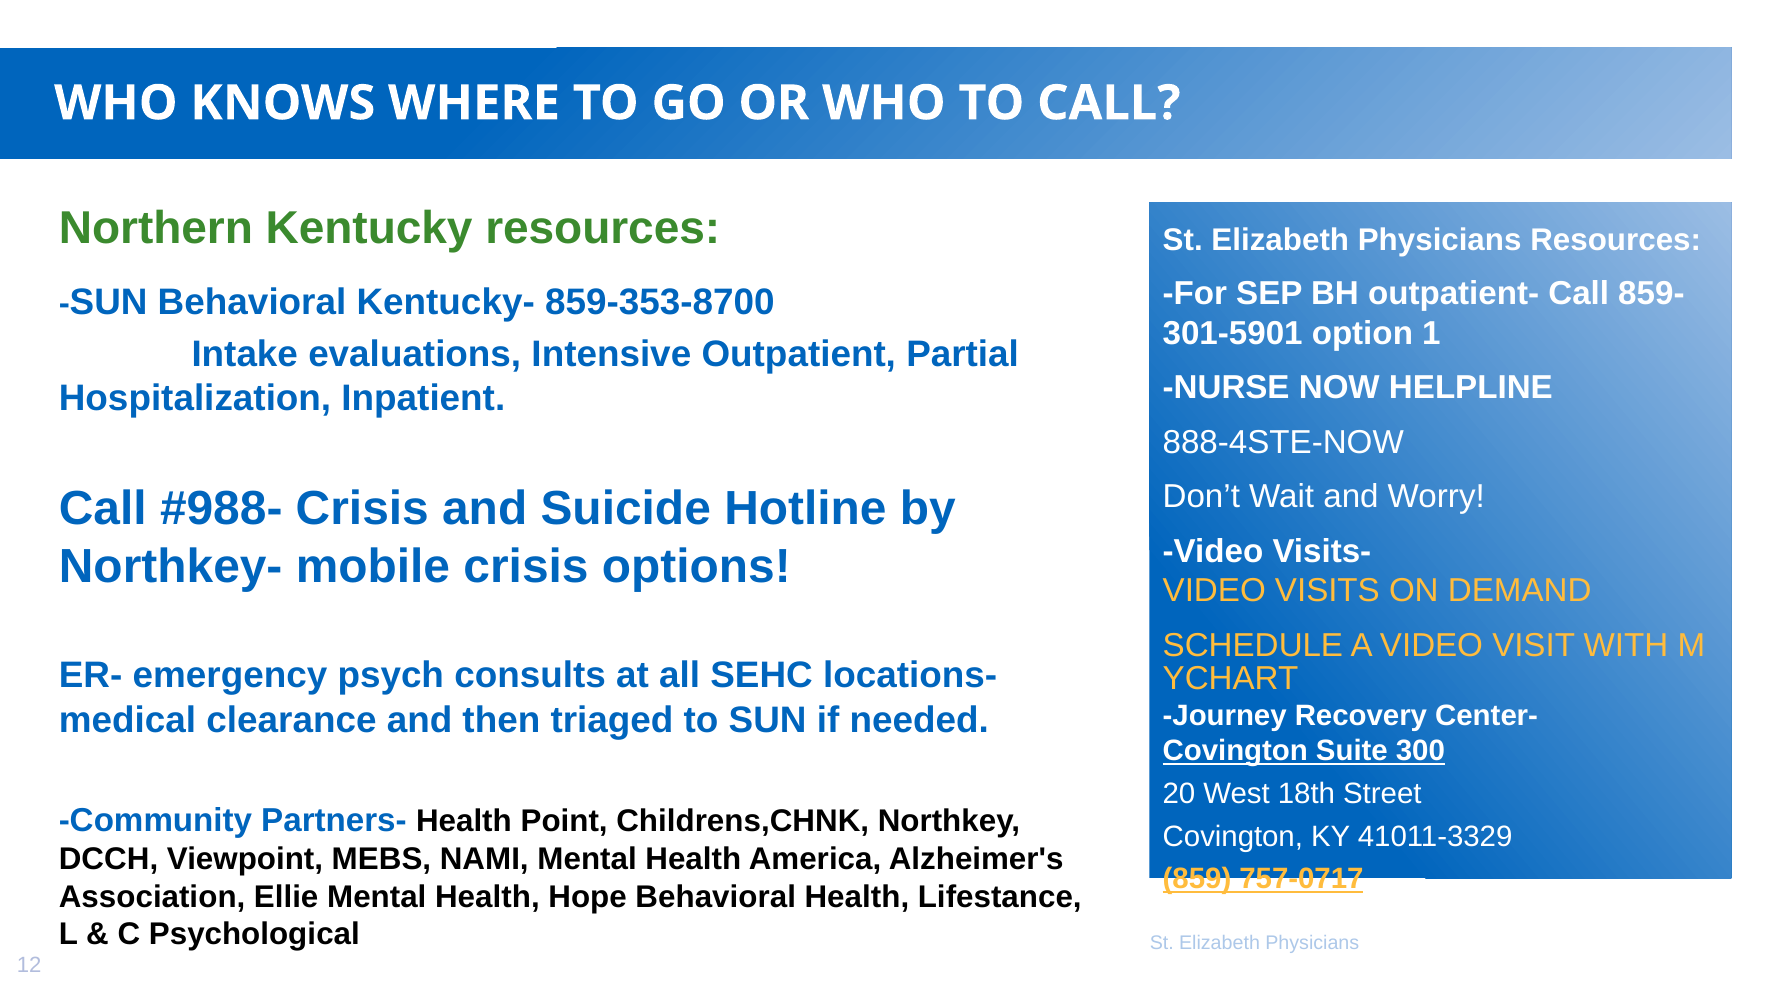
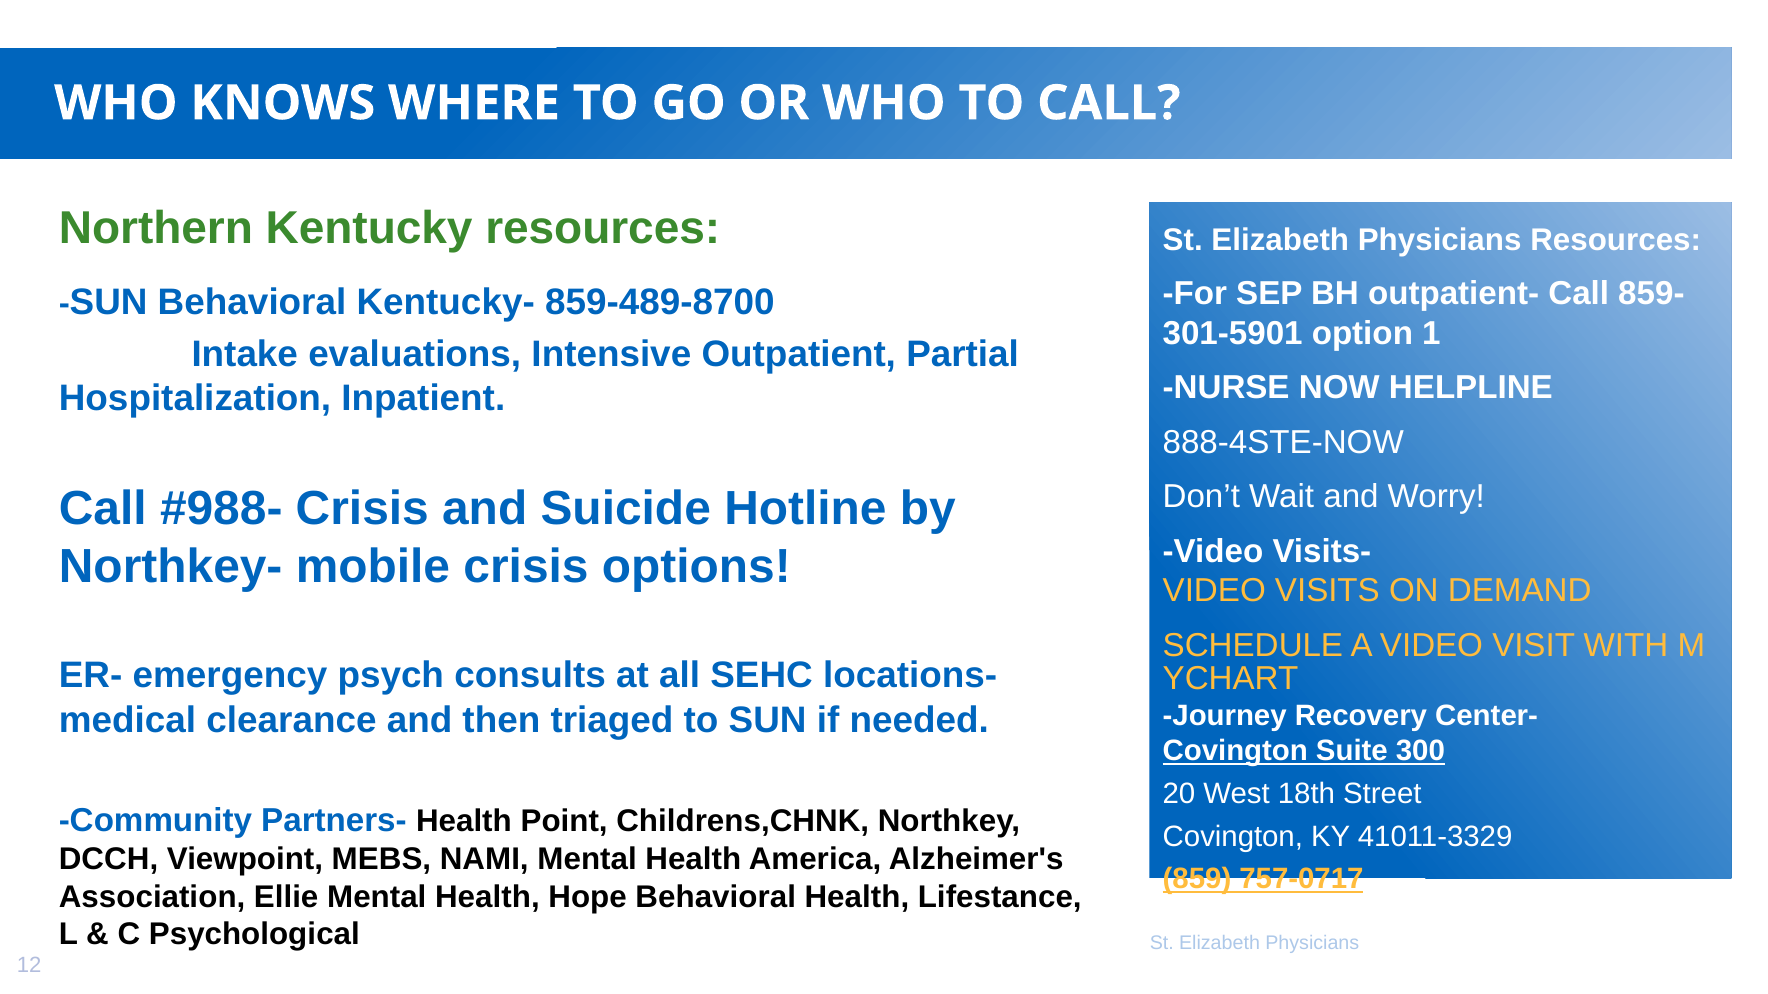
859-353-8700: 859-353-8700 -> 859-489-8700
